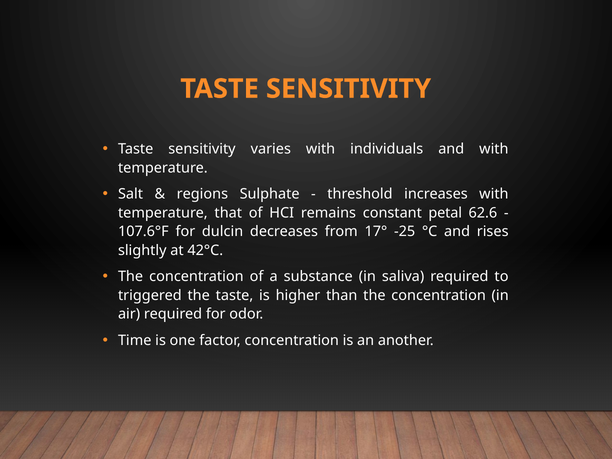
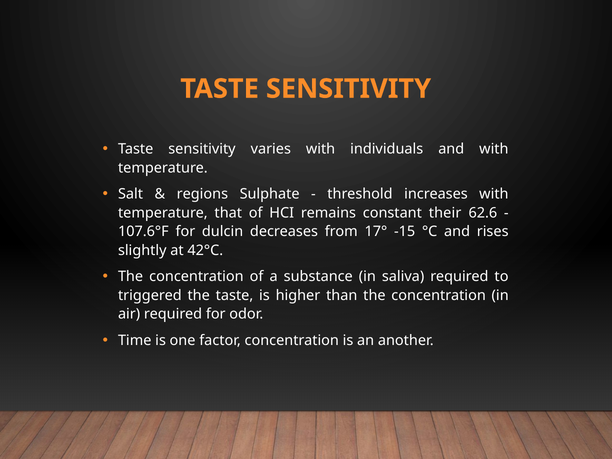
petal: petal -> their
-25: -25 -> -15
